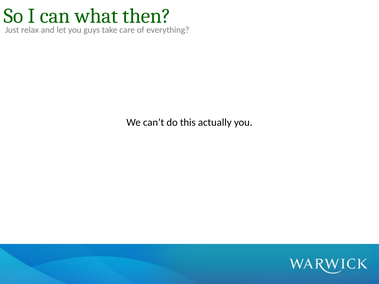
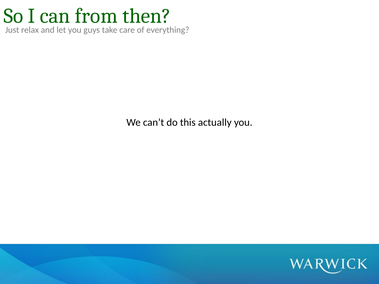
what: what -> from
